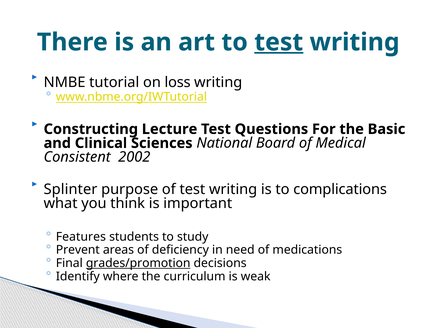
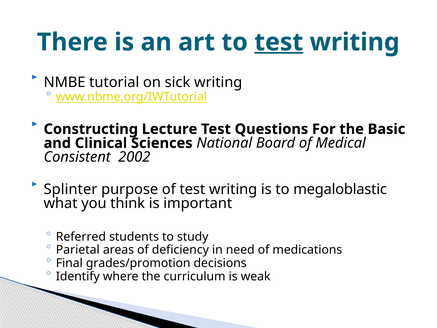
loss: loss -> sick
complications: complications -> megaloblastic
Features: Features -> Referred
Prevent: Prevent -> Parietal
grades/promotion underline: present -> none
